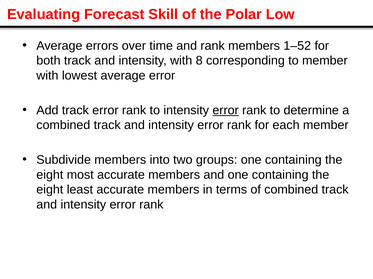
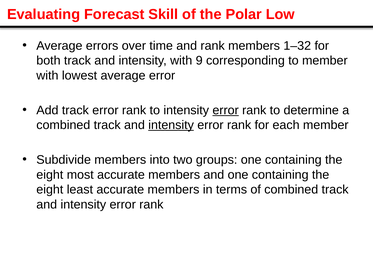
1–52: 1–52 -> 1–32
8: 8 -> 9
intensity at (171, 125) underline: none -> present
